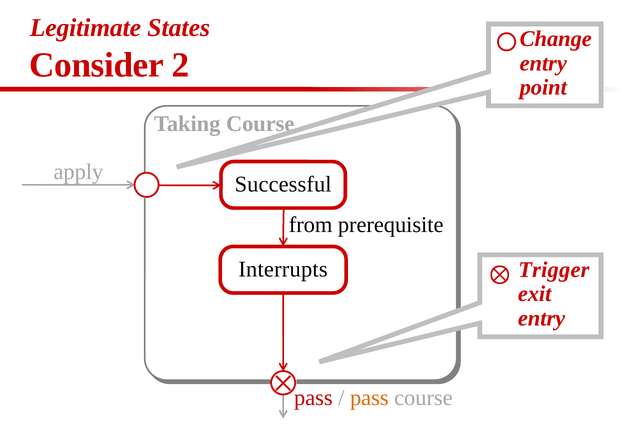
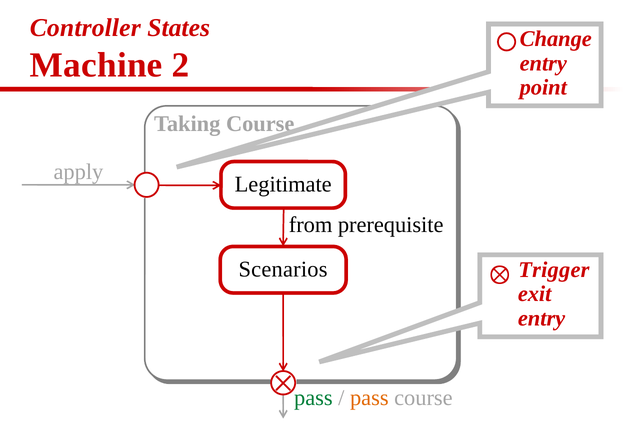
Legitimate: Legitimate -> Controller
Consider: Consider -> Machine
Successful: Successful -> Legitimate
Interrupts: Interrupts -> Scenarios
pass at (313, 398) colour: red -> green
